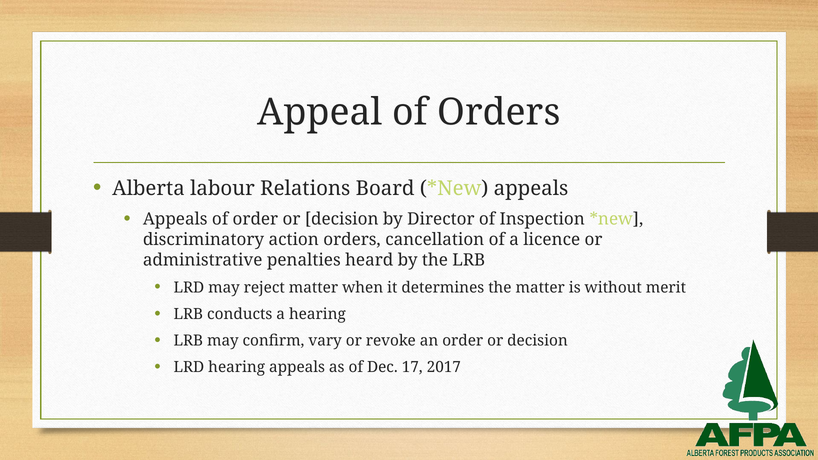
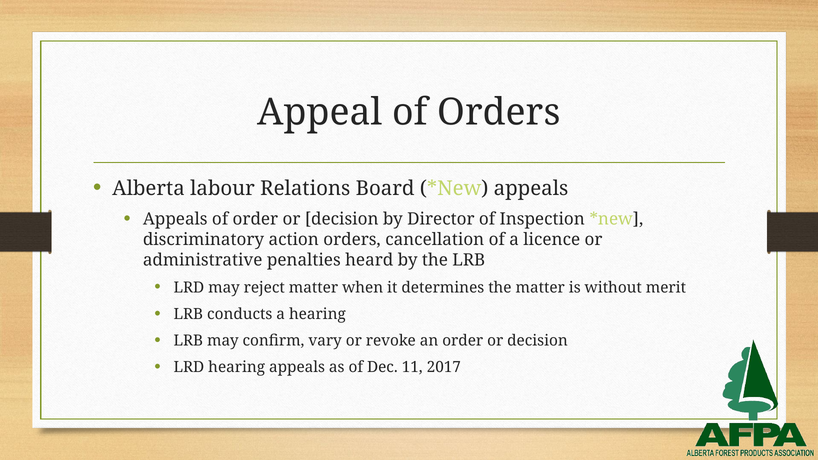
17: 17 -> 11
